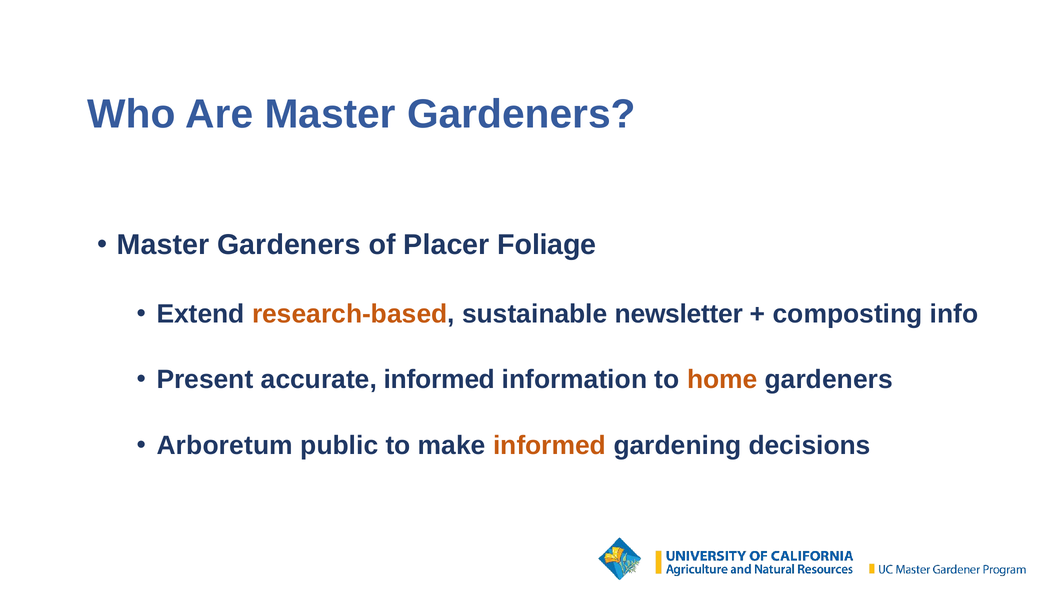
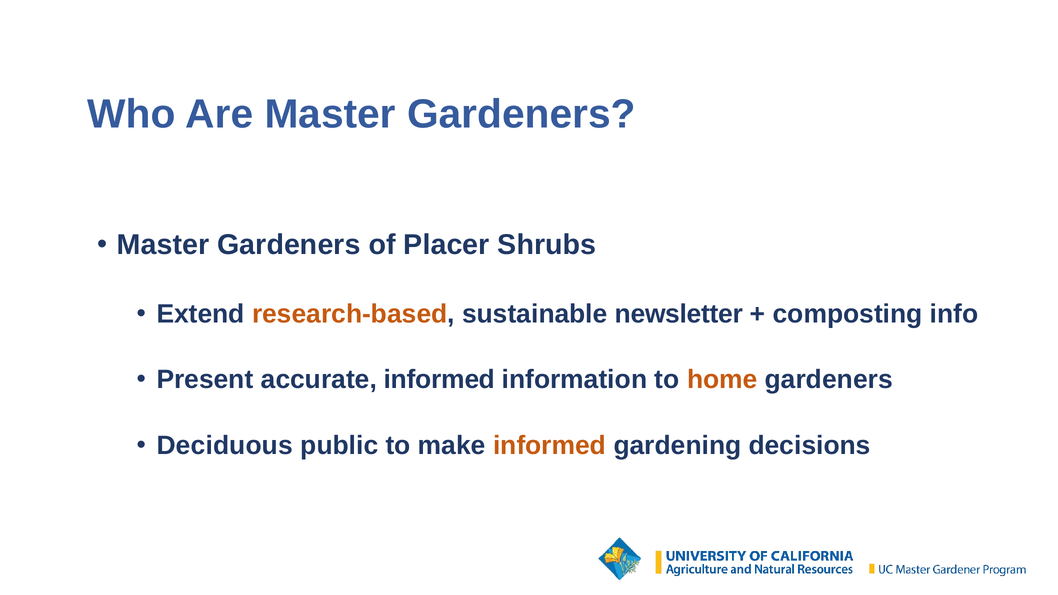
Foliage: Foliage -> Shrubs
Arboretum: Arboretum -> Deciduous
